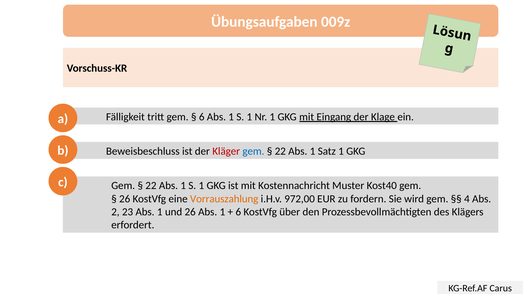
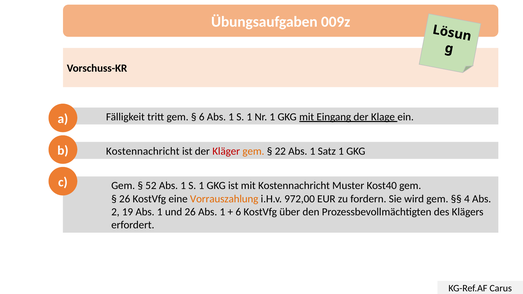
Beweisbeschluss at (143, 151): Beweisbeschluss -> Kostennachricht
gem at (253, 151) colour: blue -> orange
22 at (151, 186): 22 -> 52
23: 23 -> 19
